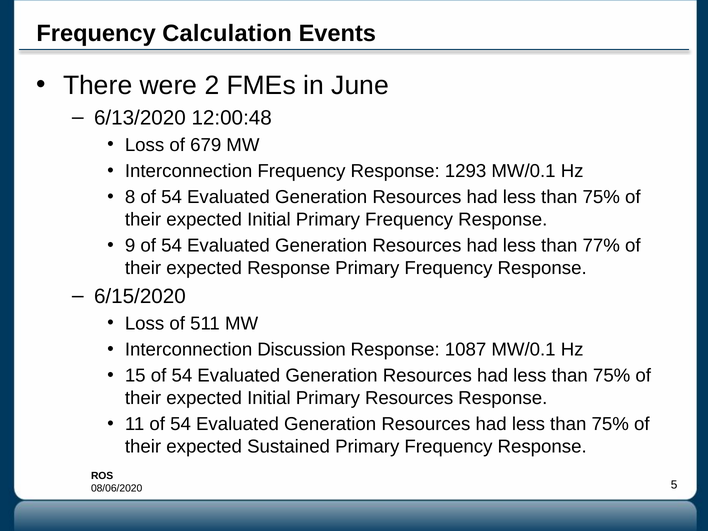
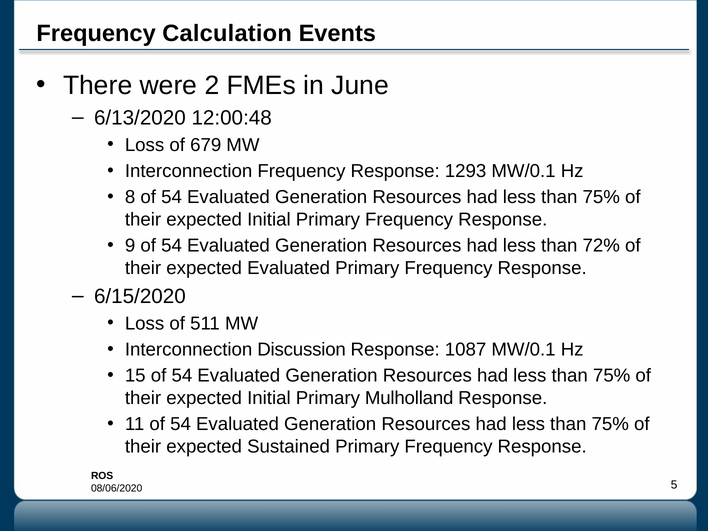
77%: 77% -> 72%
expected Response: Response -> Evaluated
Primary Resources: Resources -> Mulholland
